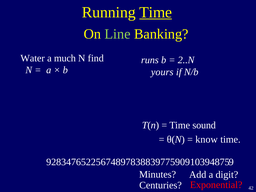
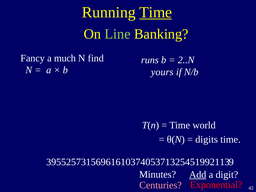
Water: Water -> Fancy
sound: sound -> world
know: know -> digits
9283476522567489783883977590910394875: 9283476522567489783883977590910394875 -> 3955257315696161037405371325451992113
Add underline: none -> present
Centuries colour: white -> pink
